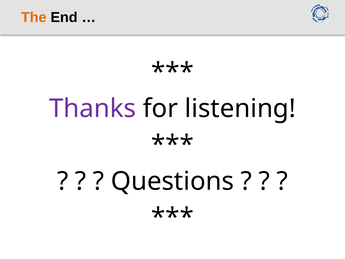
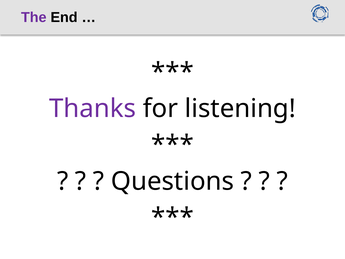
The colour: orange -> purple
